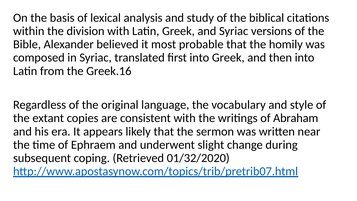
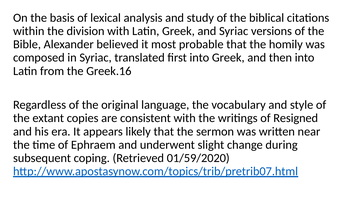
Abraham: Abraham -> Resigned
01/32/2020: 01/32/2020 -> 01/59/2020
